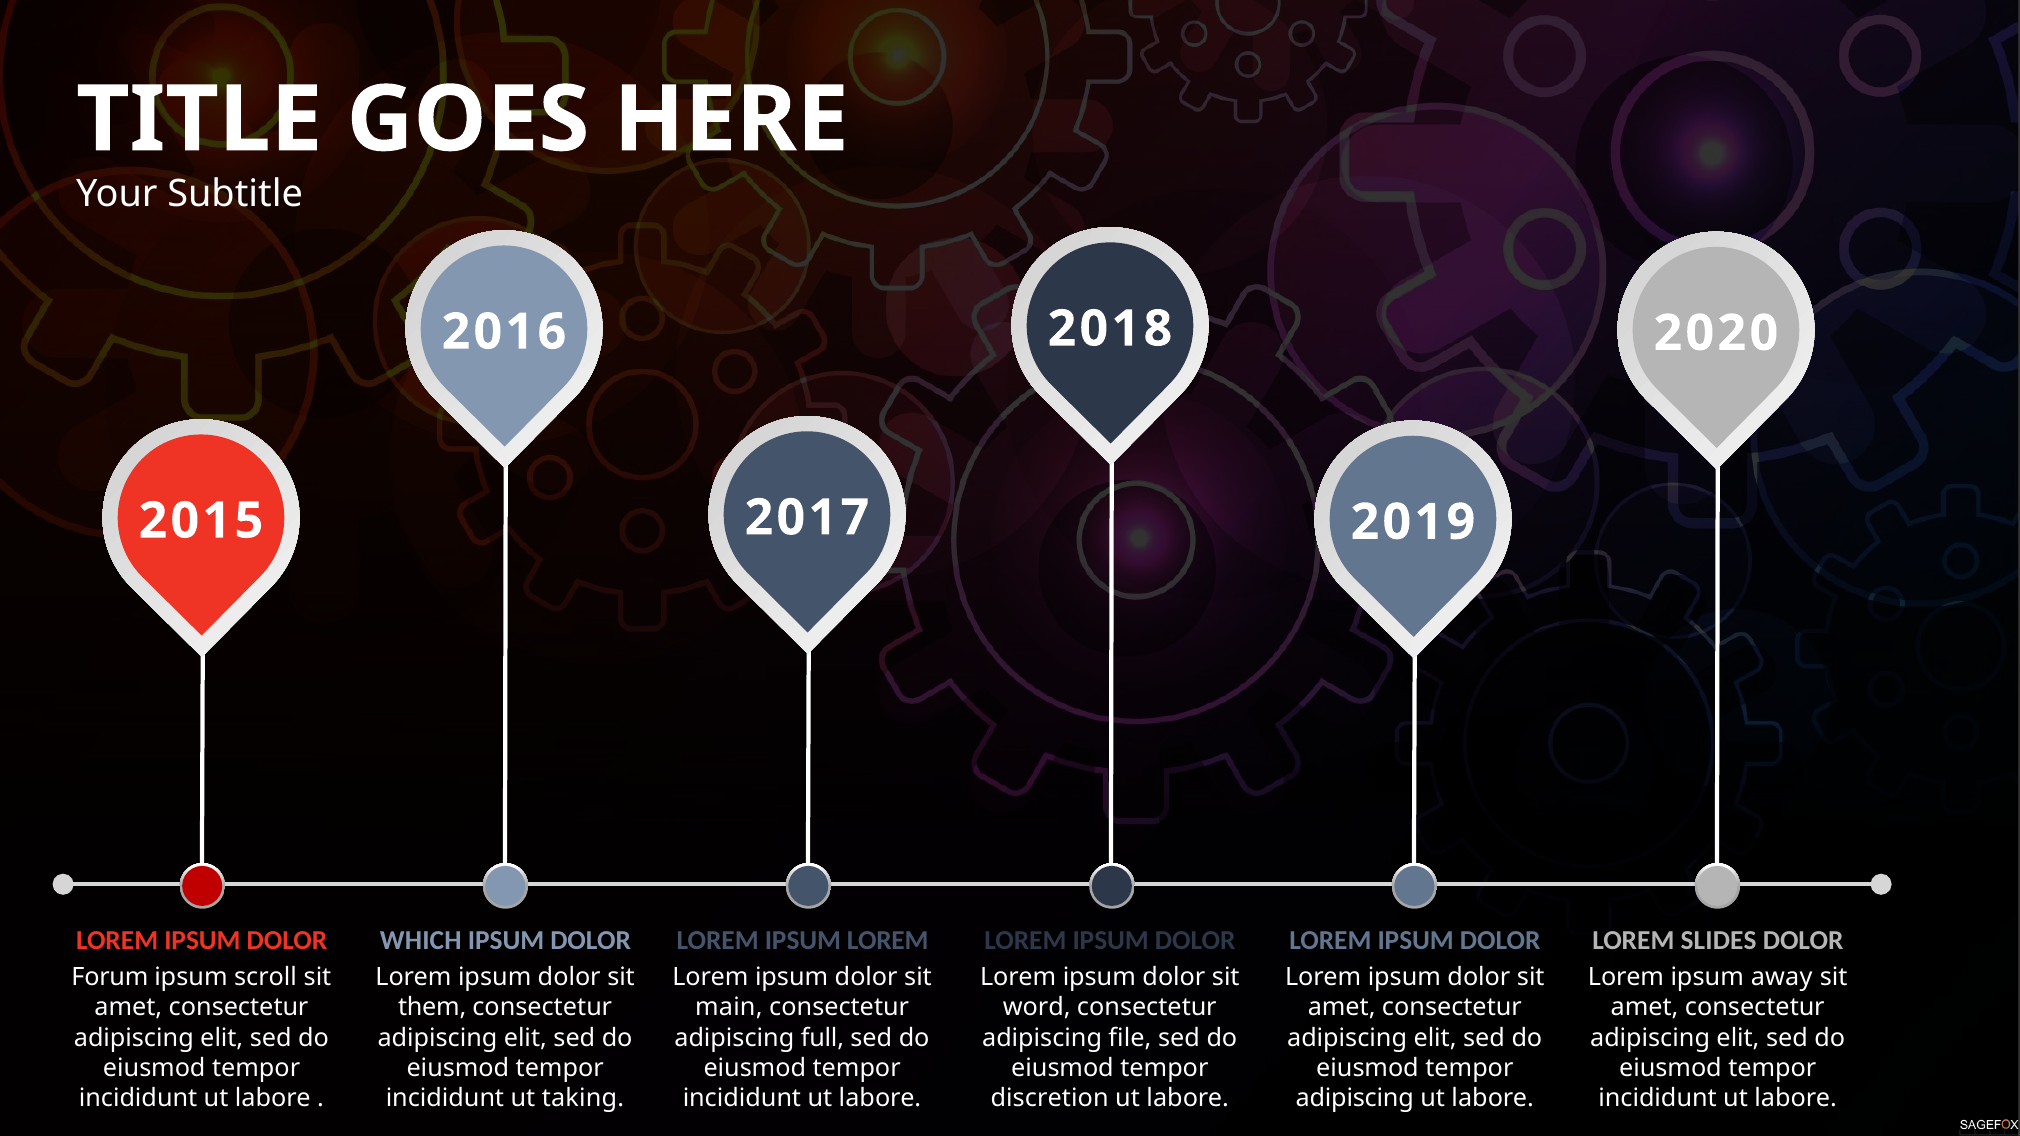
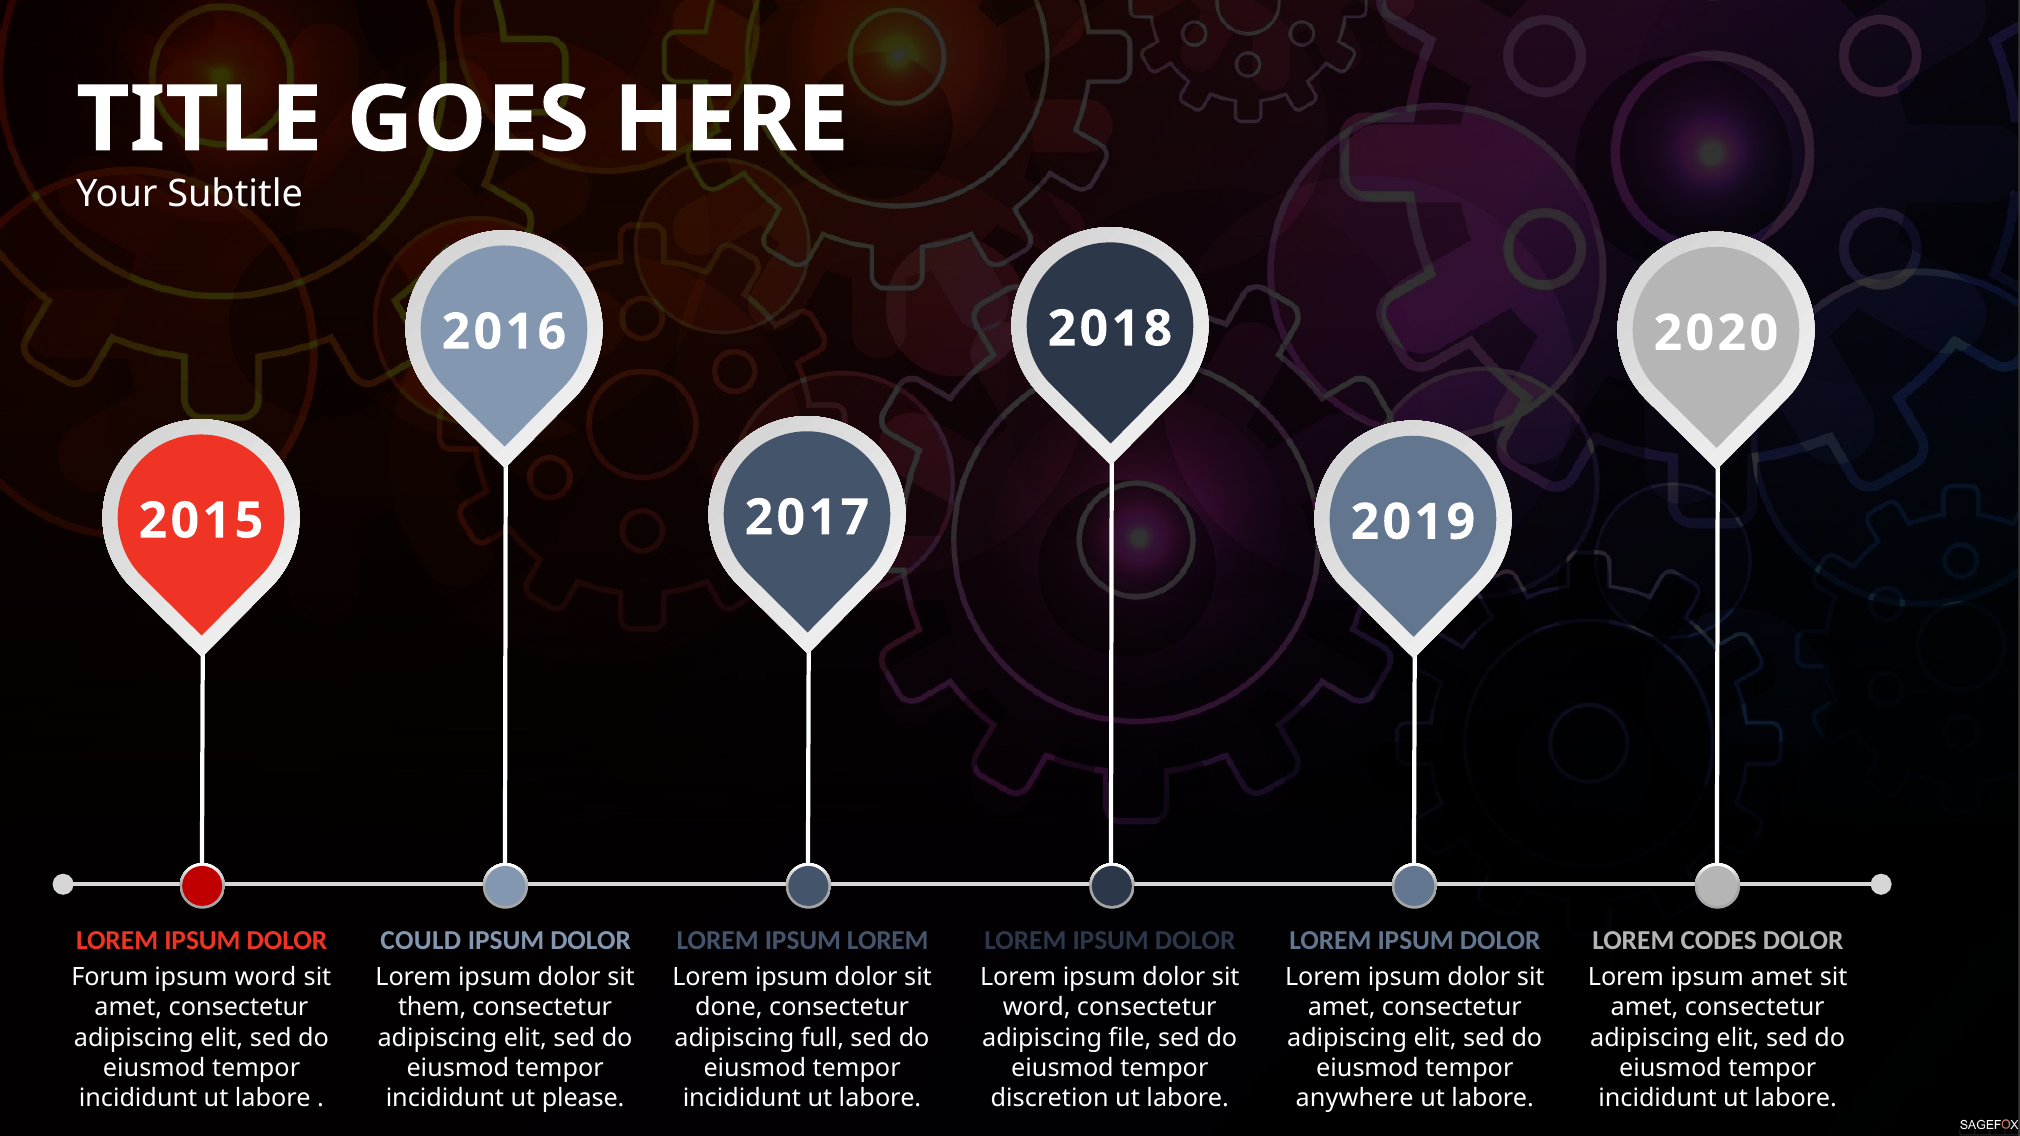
WHICH: WHICH -> COULD
SLIDES: SLIDES -> CODES
ipsum scroll: scroll -> word
ipsum away: away -> amet
main: main -> done
taking: taking -> please
adipiscing at (1355, 1099): adipiscing -> anywhere
